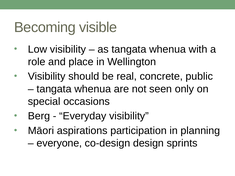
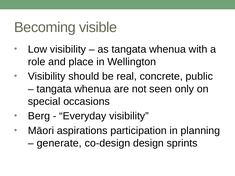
everyone: everyone -> generate
